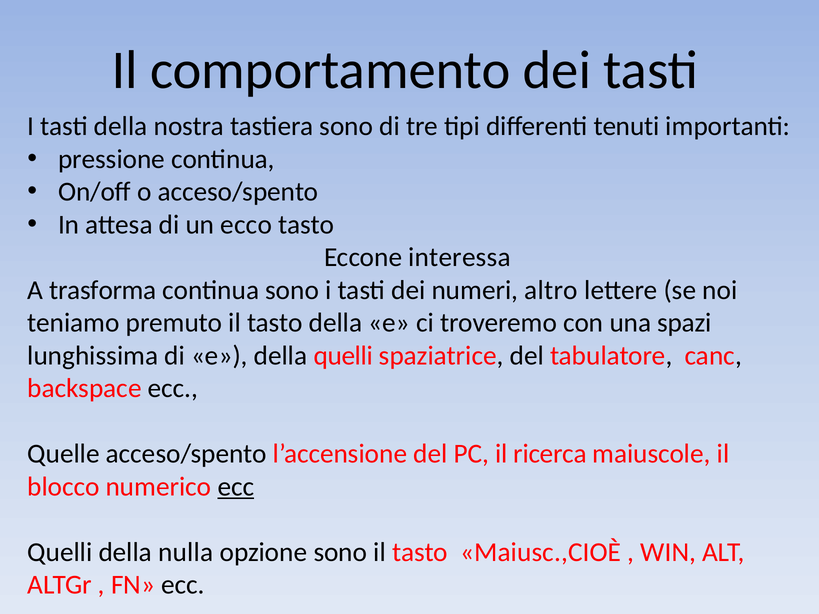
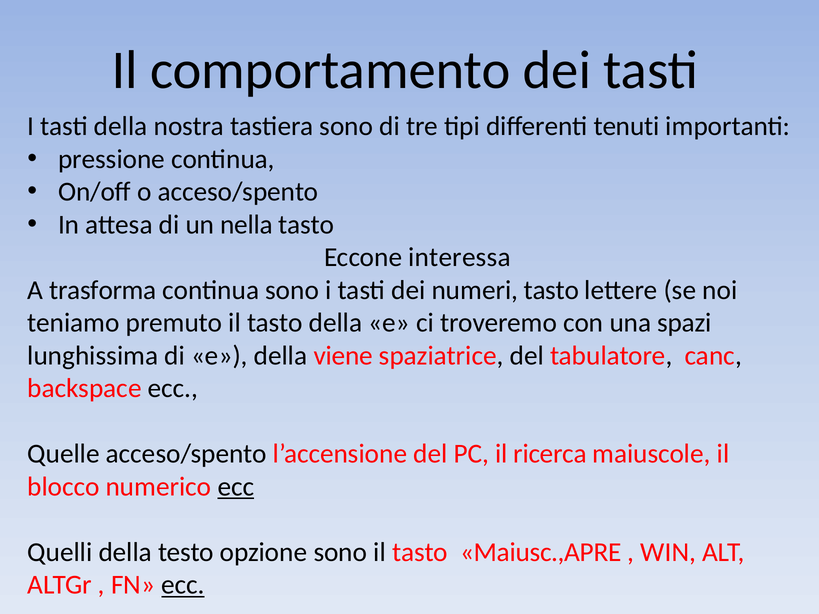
ecco: ecco -> nella
numeri altro: altro -> tasto
della quelli: quelli -> viene
nulla: nulla -> testo
Maiusc.,CIOÈ: Maiusc.,CIOÈ -> Maiusc.,APRE
ecc at (183, 585) underline: none -> present
